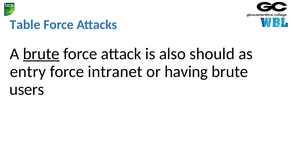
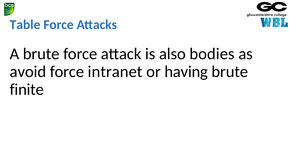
brute at (41, 54) underline: present -> none
should: should -> bodies
entry: entry -> avoid
users: users -> finite
